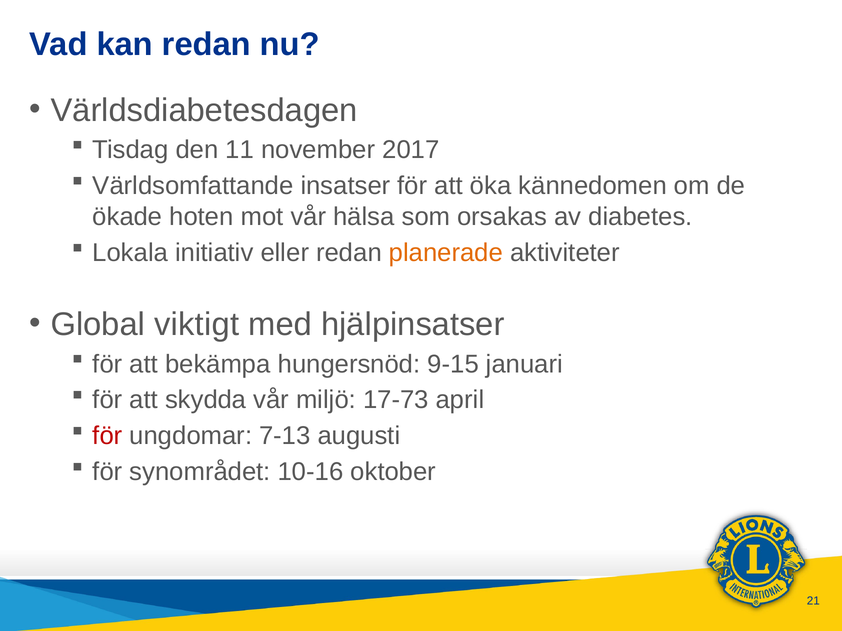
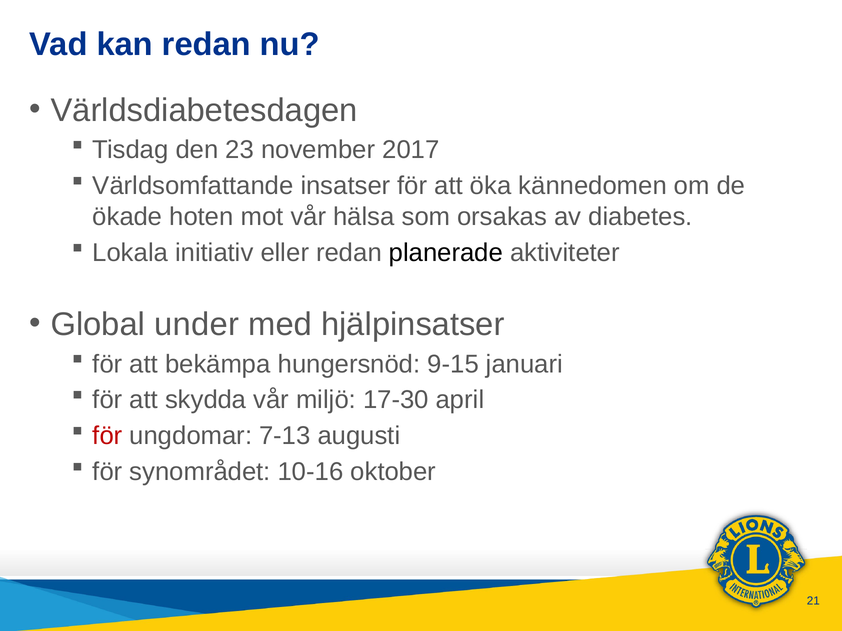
11: 11 -> 23
planerade colour: orange -> black
viktigt: viktigt -> under
17-73: 17-73 -> 17-30
